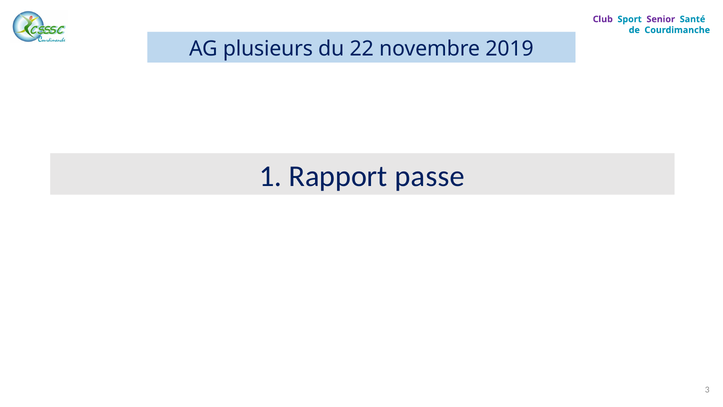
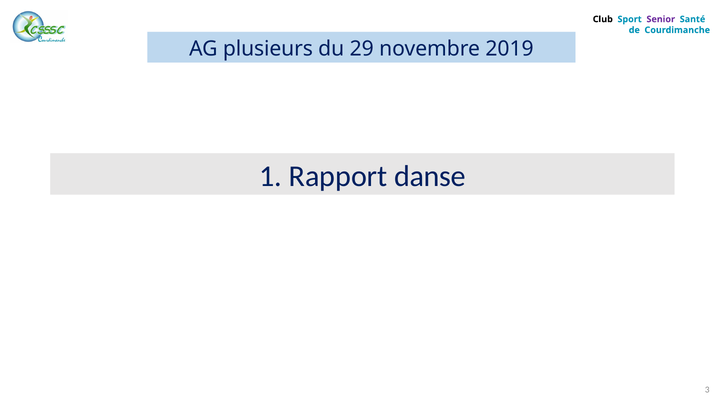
Club colour: purple -> black
22: 22 -> 29
passe: passe -> danse
